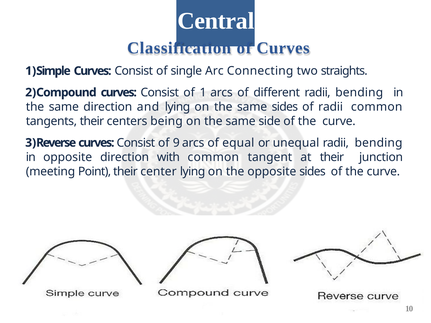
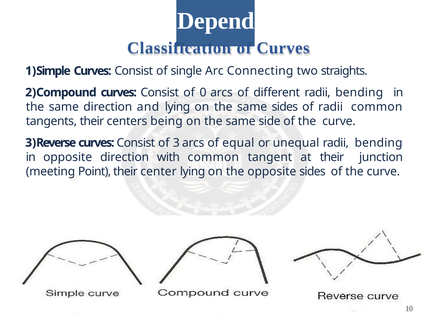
Central: Central -> Depend
1: 1 -> 0
9: 9 -> 3
